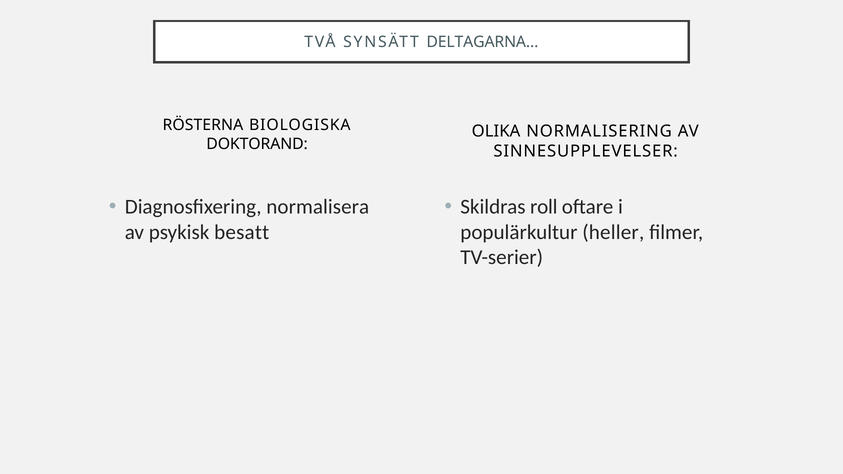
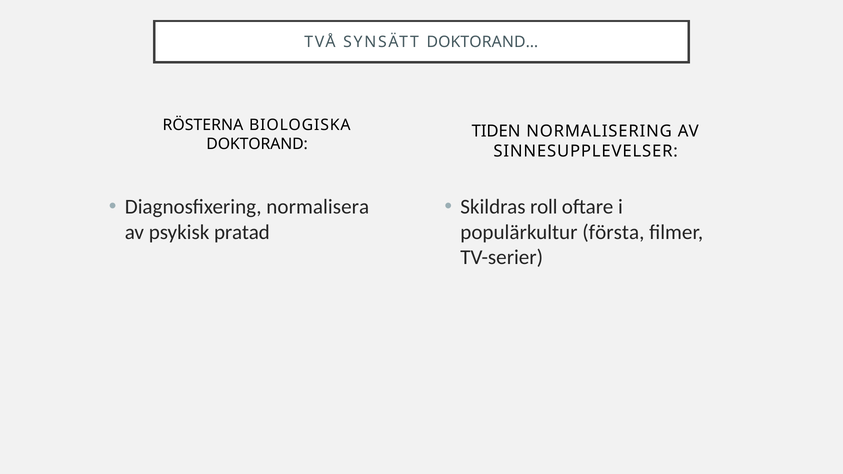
DELTAGARNA…: DELTAGARNA… -> DOKTORAND…
OLIKA: OLIKA -> TIDEN
besatt: besatt -> pratad
heller: heller -> första
